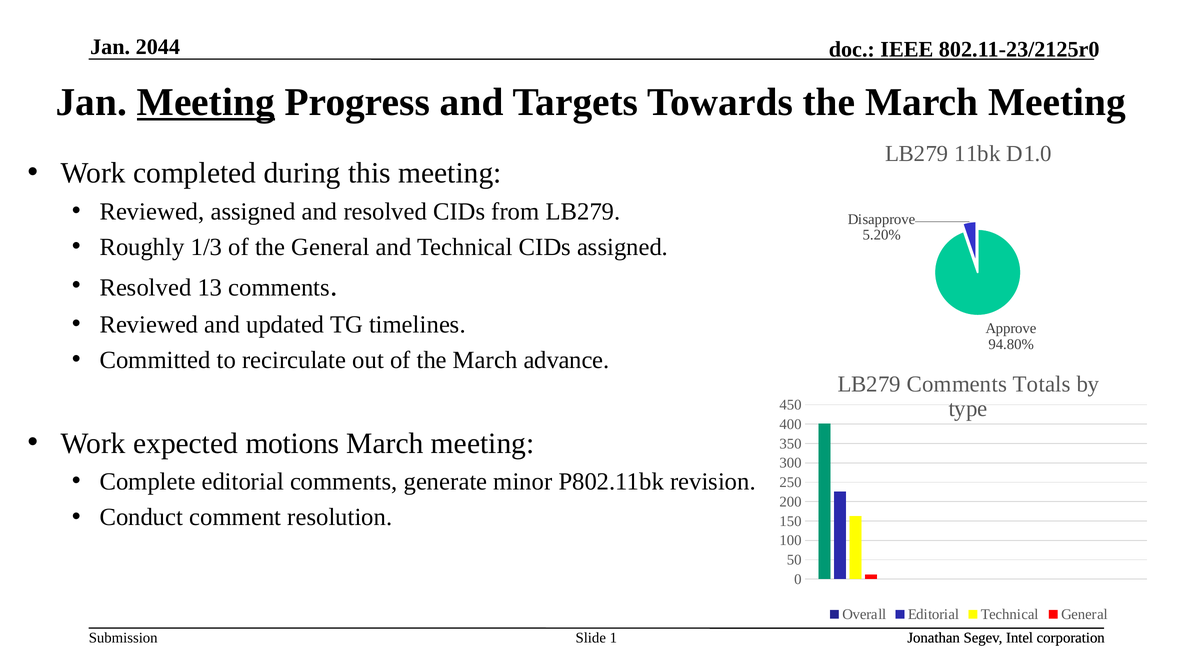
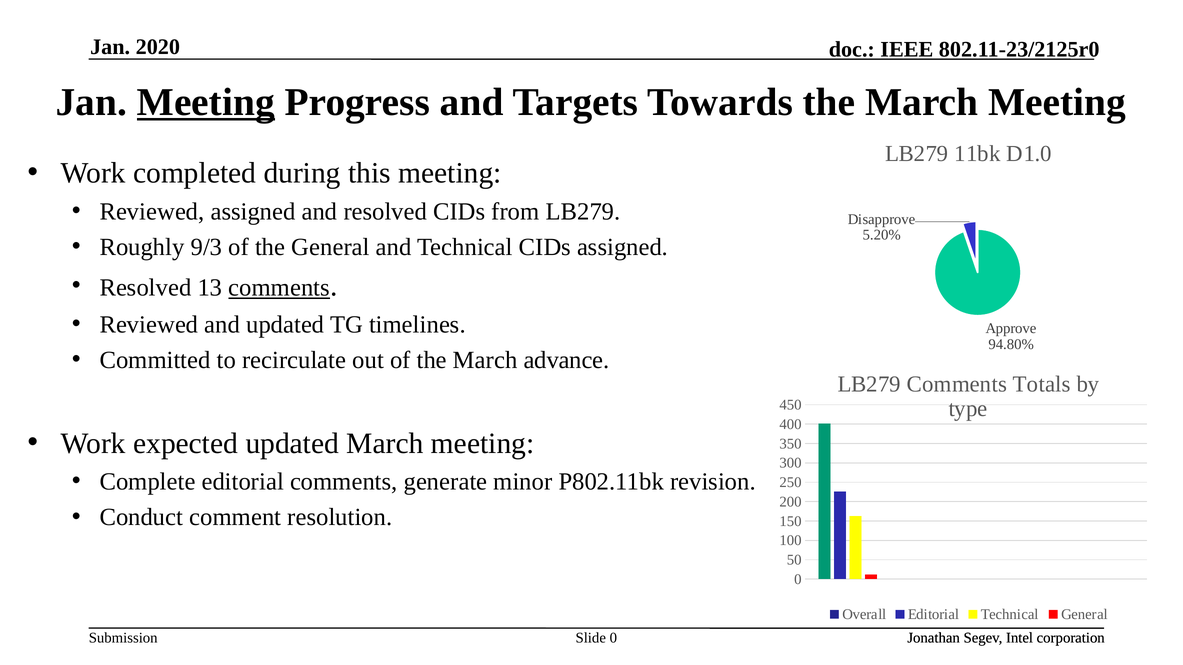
2044: 2044 -> 2020
1/3: 1/3 -> 9/3
comments at (279, 288) underline: none -> present
expected motions: motions -> updated
Slide 1: 1 -> 0
